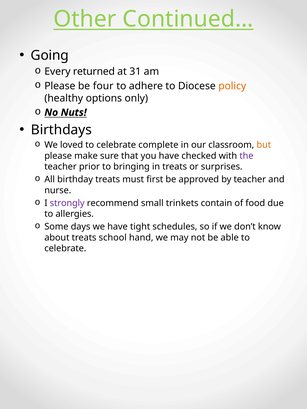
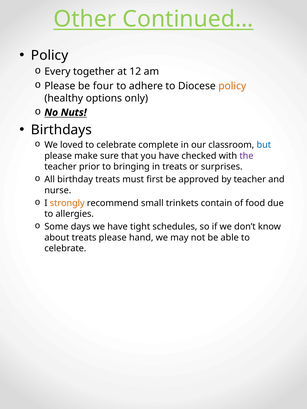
Going at (50, 56): Going -> Policy
returned: returned -> together
31: 31 -> 12
but colour: orange -> blue
strongly colour: purple -> orange
treats school: school -> please
